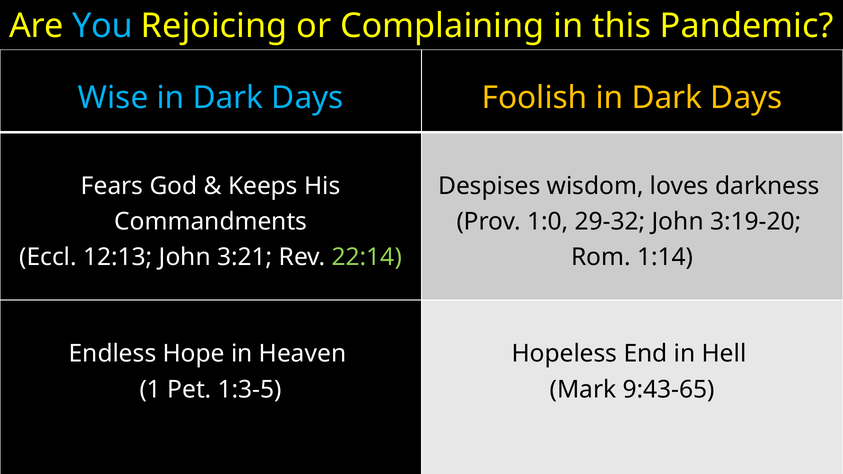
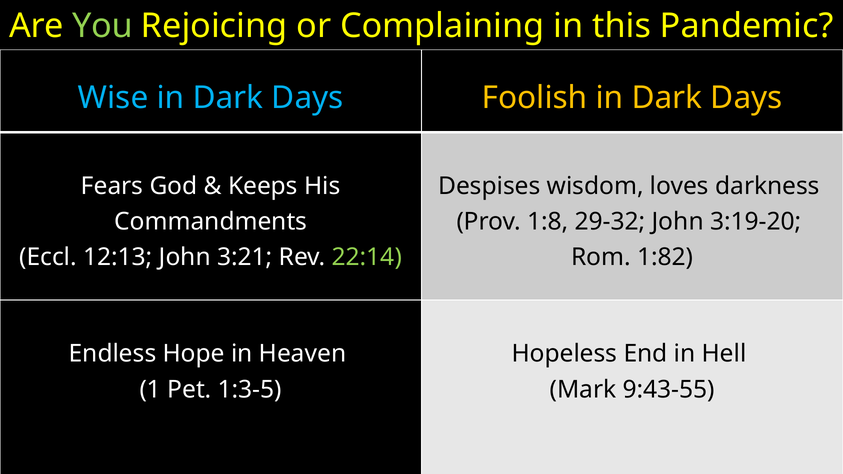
You colour: light blue -> light green
1:0: 1:0 -> 1:8
1:14: 1:14 -> 1:82
9:43-65: 9:43-65 -> 9:43-55
